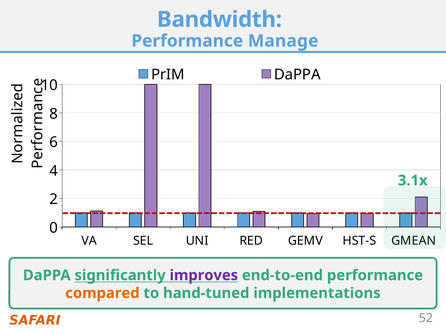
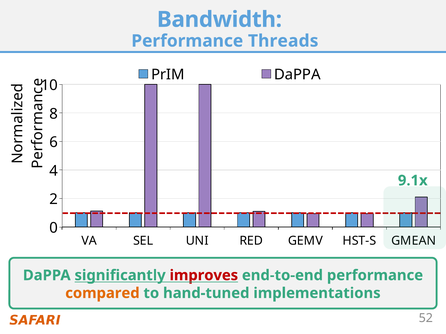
Manage: Manage -> Threads
3.1x: 3.1x -> 9.1x
improves colour: purple -> red
